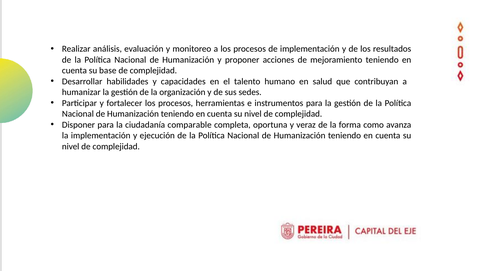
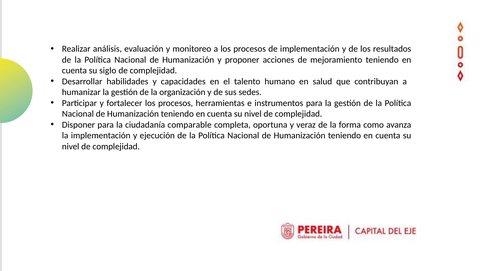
base: base -> siglo
